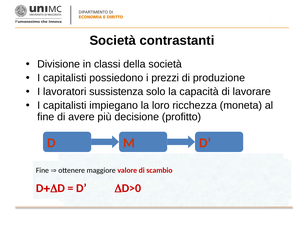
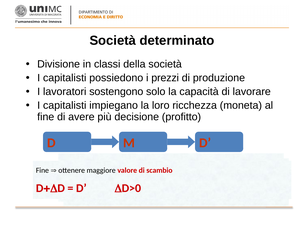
contrastanti: contrastanti -> determinato
sussistenza: sussistenza -> sostengono
